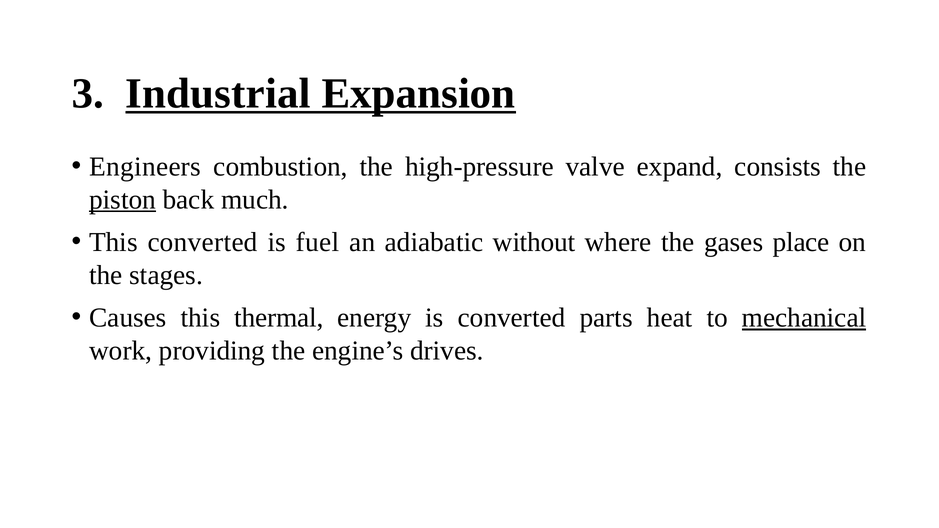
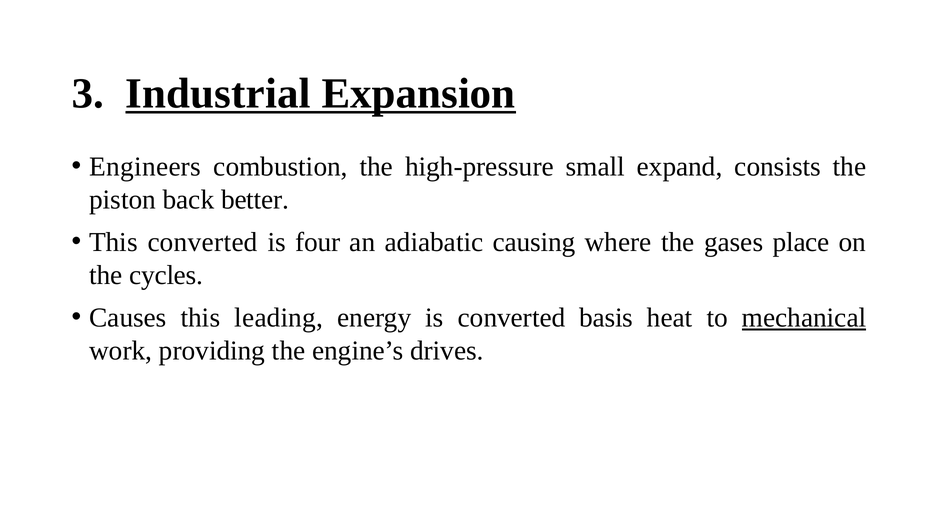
valve: valve -> small
piston underline: present -> none
much: much -> better
fuel: fuel -> four
without: without -> causing
stages: stages -> cycles
thermal: thermal -> leading
parts: parts -> basis
